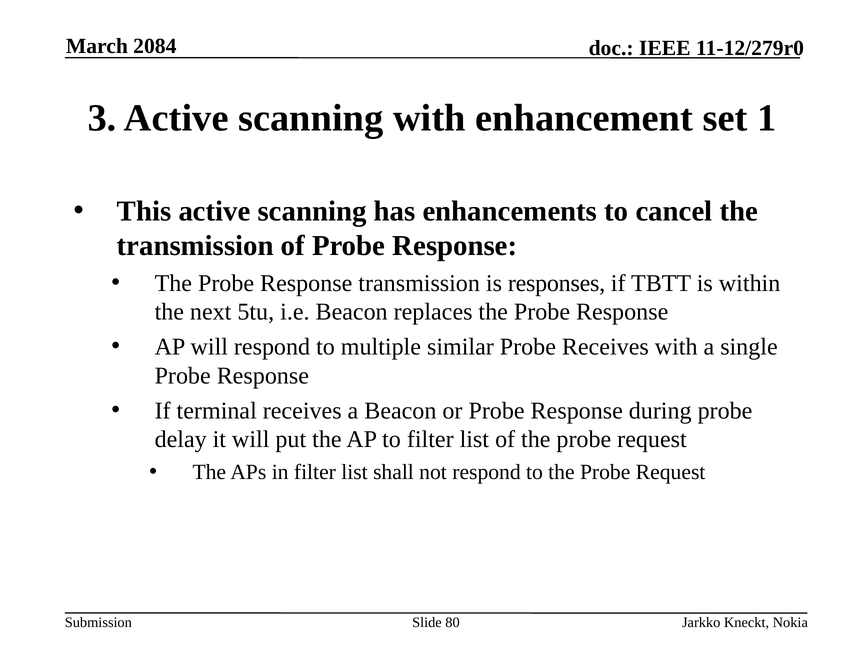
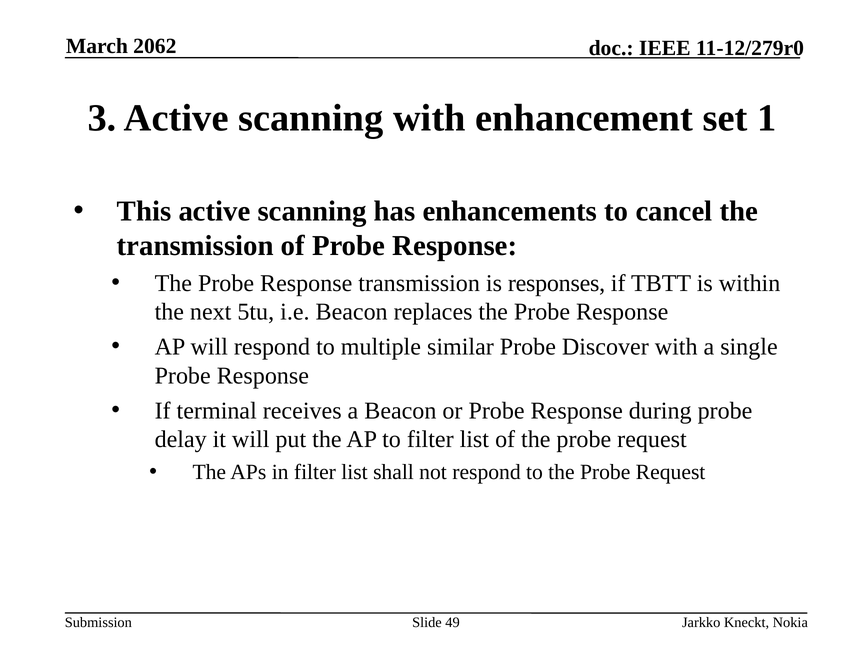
2084: 2084 -> 2062
Probe Receives: Receives -> Discover
80: 80 -> 49
